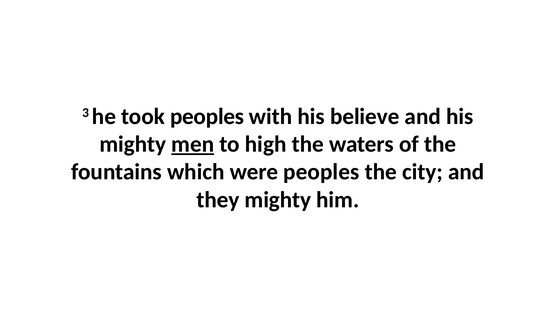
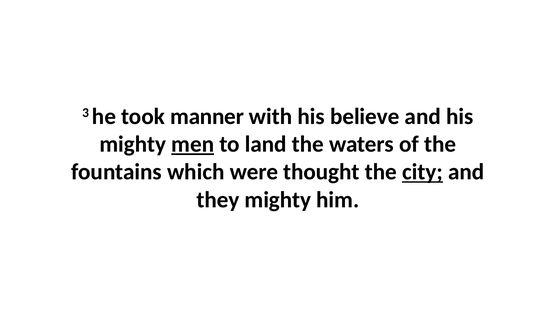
took peoples: peoples -> manner
high: high -> land
were peoples: peoples -> thought
city underline: none -> present
